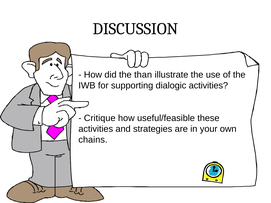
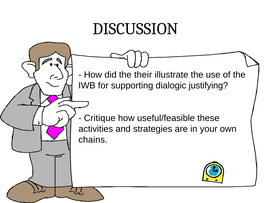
than: than -> their
dialogic activities: activities -> justifying
